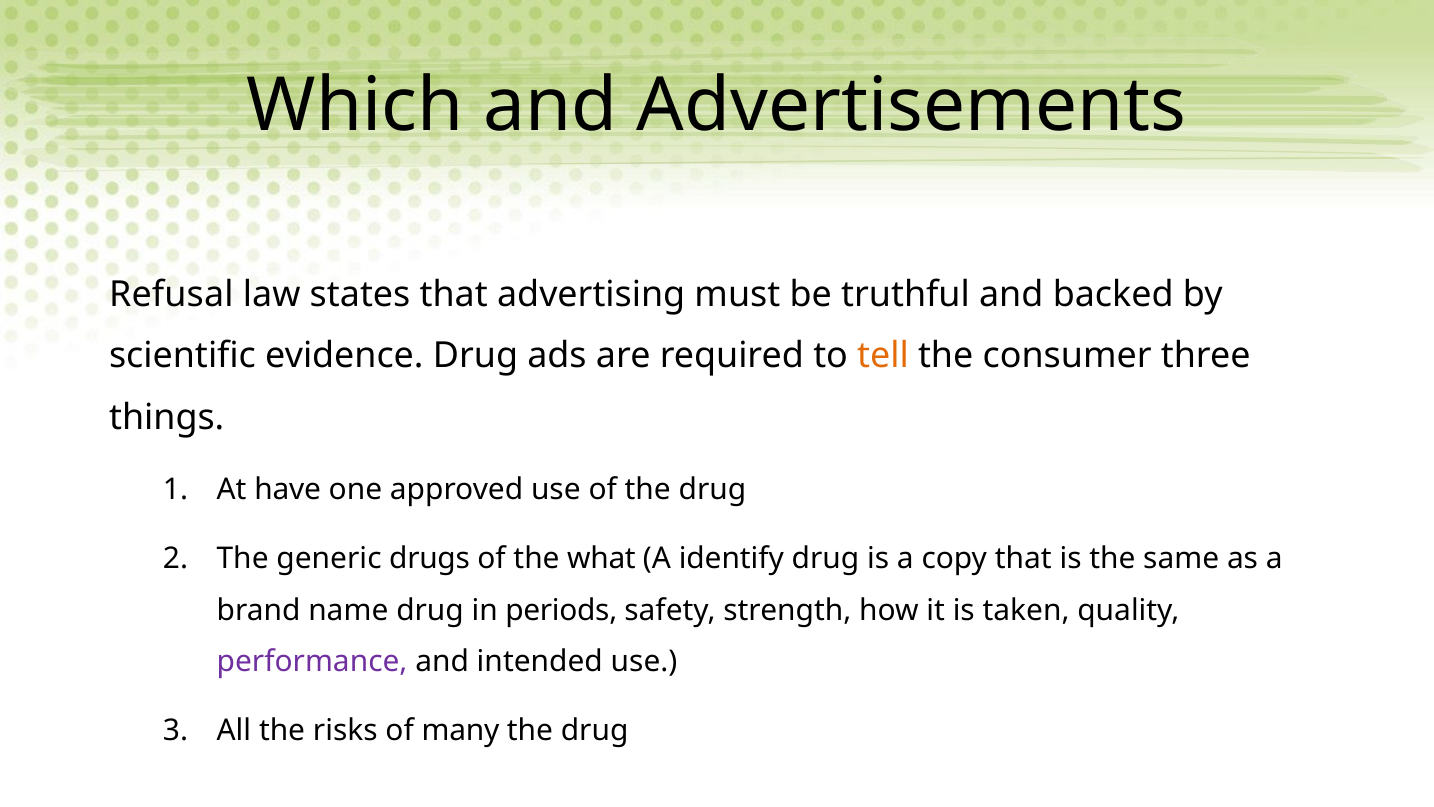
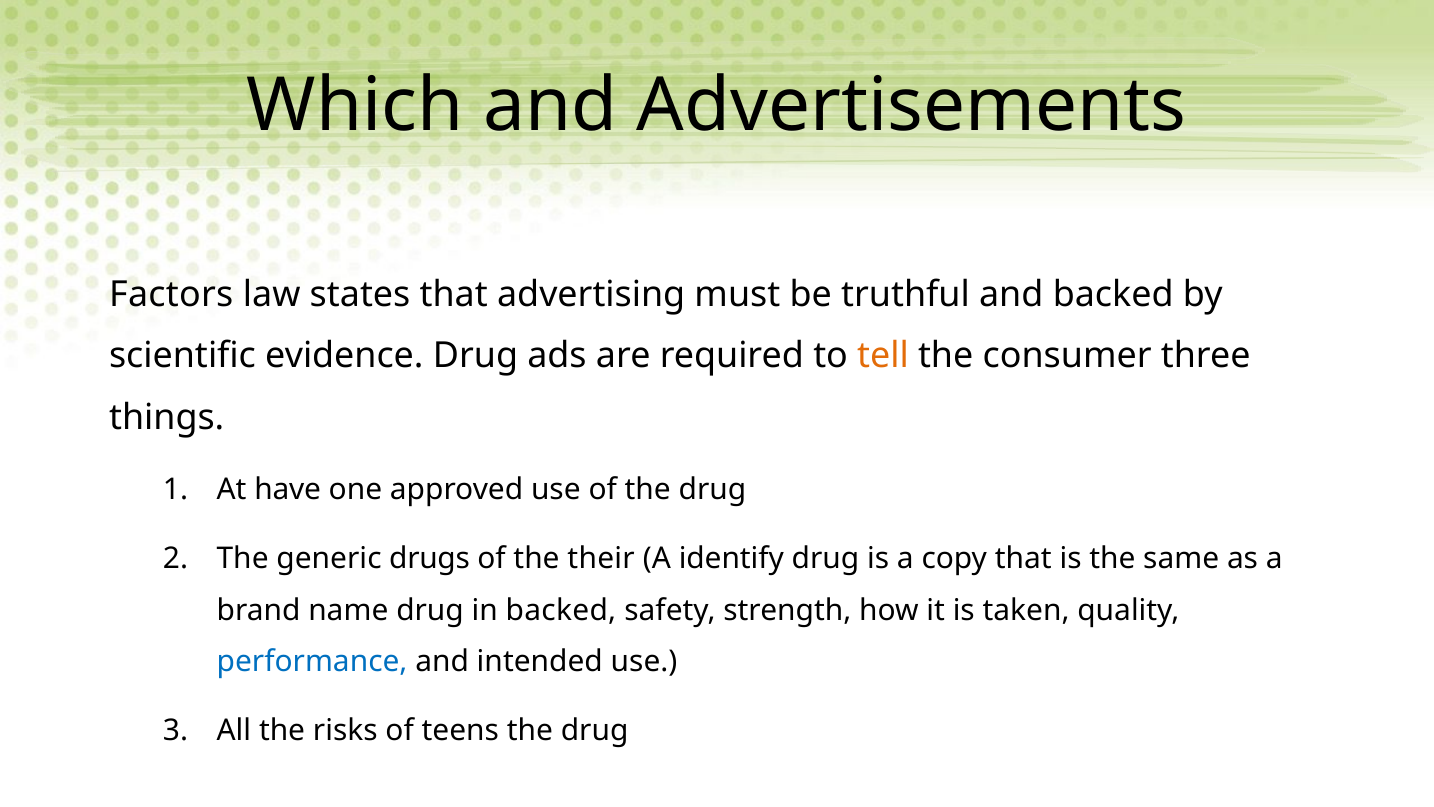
Refusal: Refusal -> Factors
what: what -> their
in periods: periods -> backed
performance colour: purple -> blue
many: many -> teens
